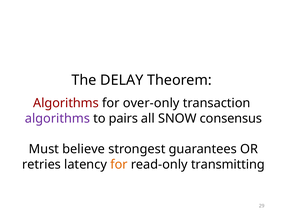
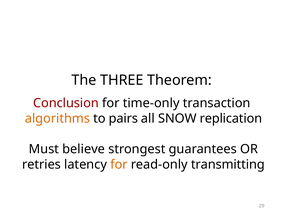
DELAY: DELAY -> THREE
Algorithms at (66, 103): Algorithms -> Conclusion
over-only: over-only -> time-only
algorithms at (57, 118) colour: purple -> orange
consensus: consensus -> replication
